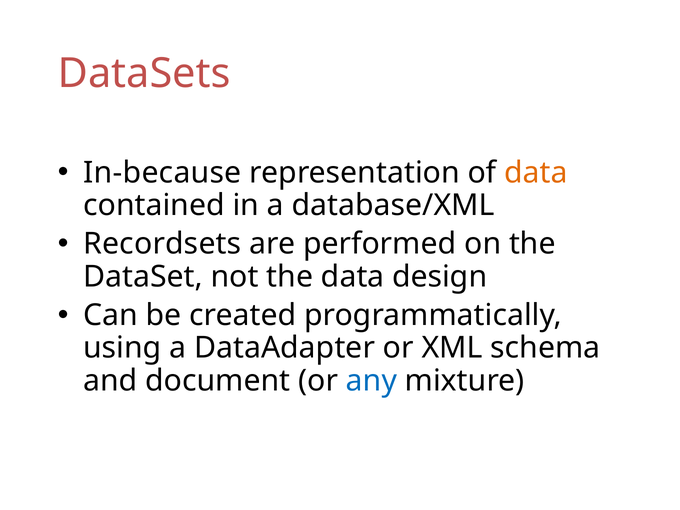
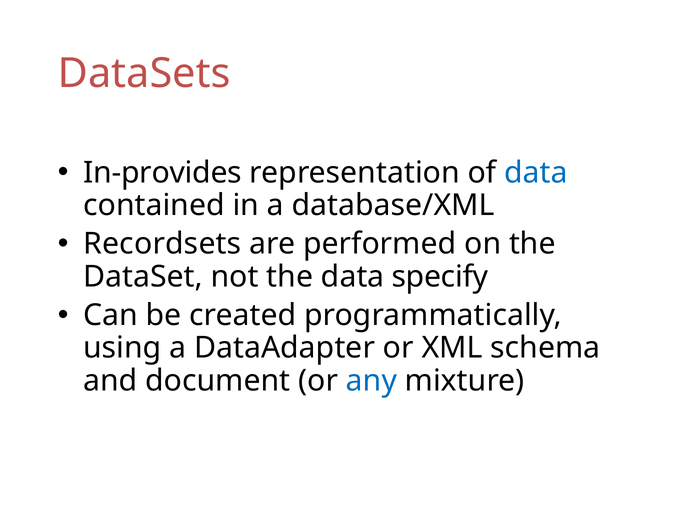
In-because: In-because -> In-provides
data at (536, 173) colour: orange -> blue
design: design -> specify
